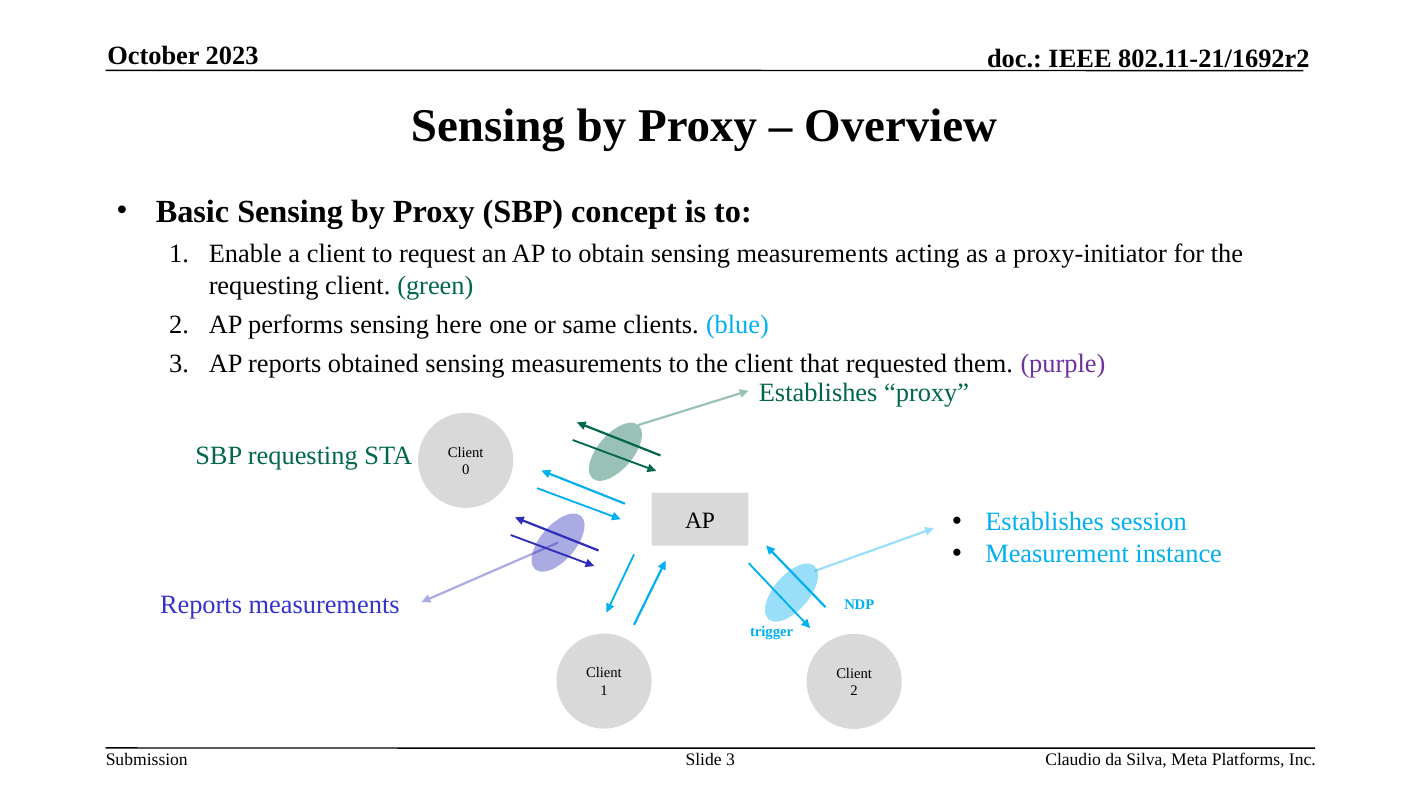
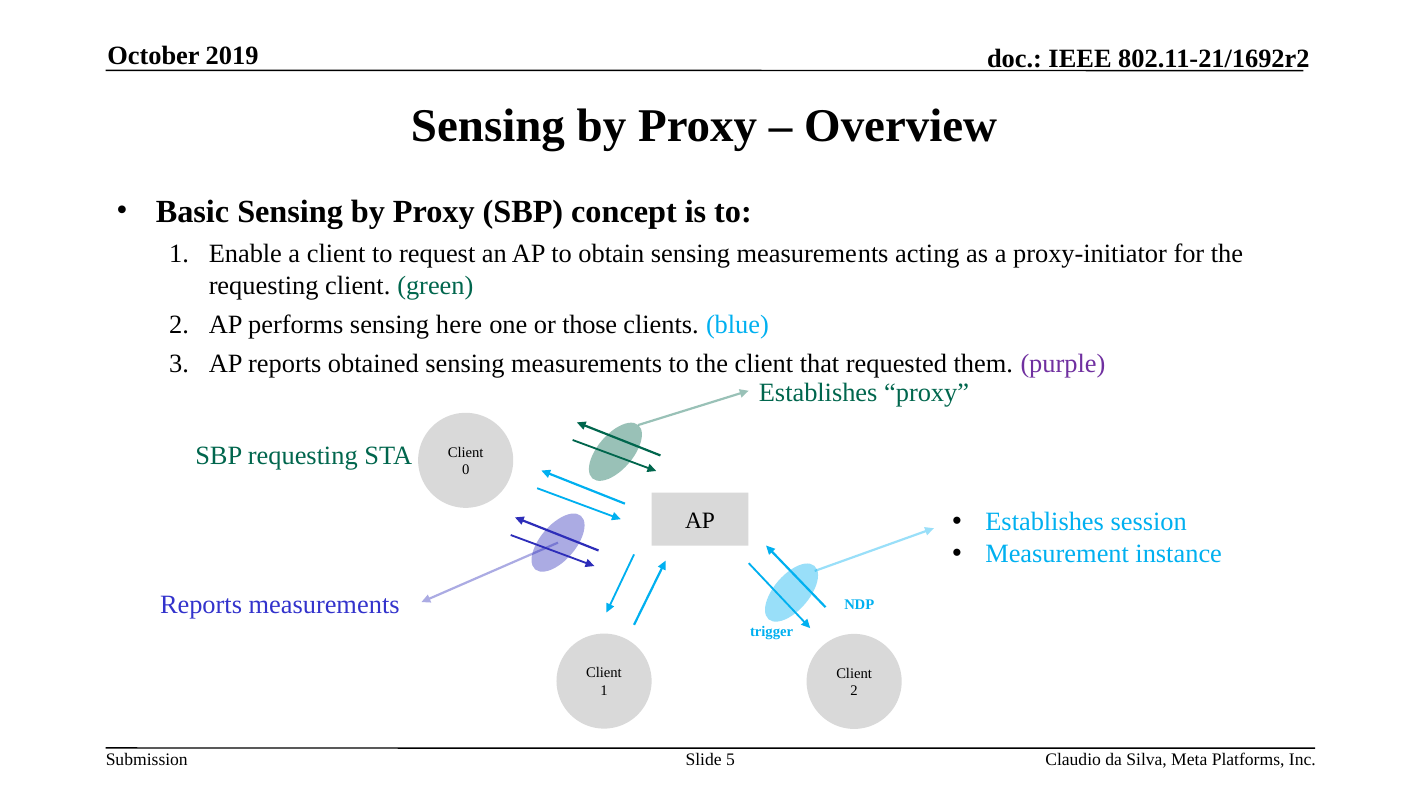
2023: 2023 -> 2019
same: same -> those
Slide 3: 3 -> 5
